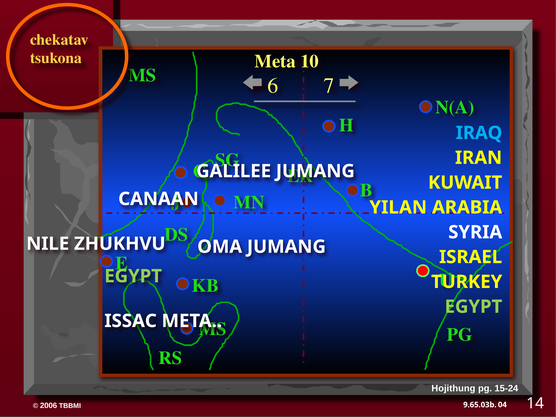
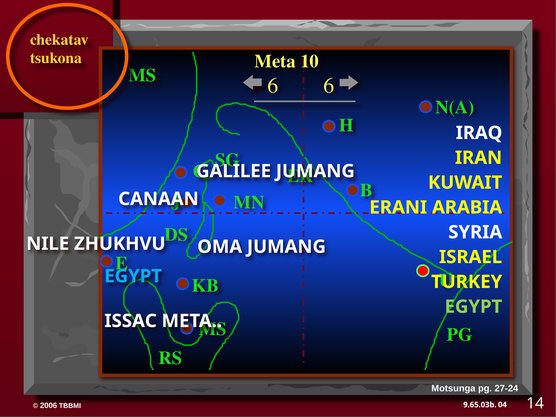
6 7: 7 -> 6
IRAQ colour: light blue -> white
YILAN: YILAN -> ERANI
EGYPT at (133, 276) colour: light green -> light blue
Hojithung: Hojithung -> Motsunga
15-24: 15-24 -> 27-24
